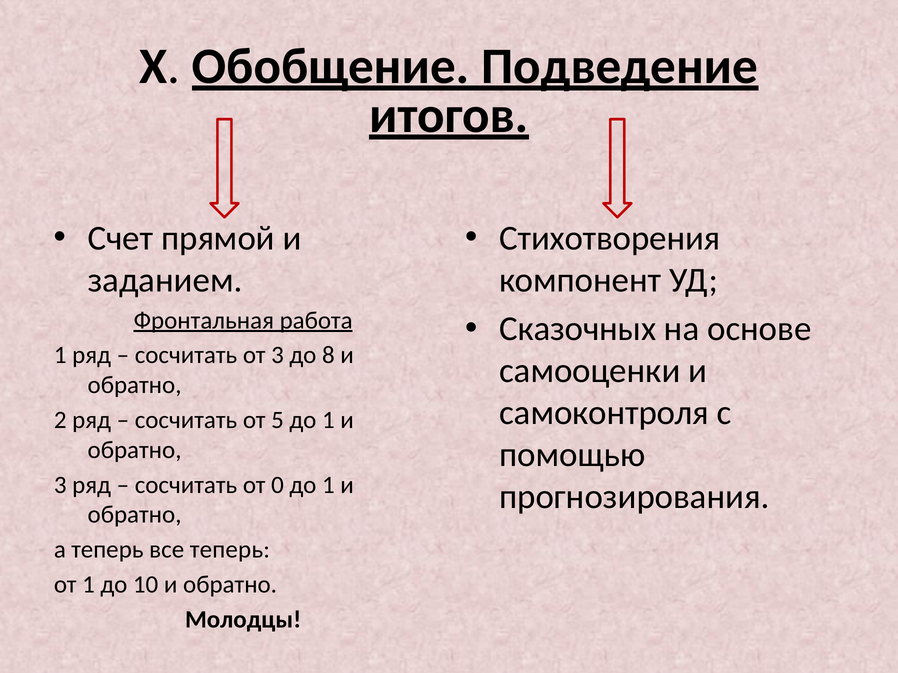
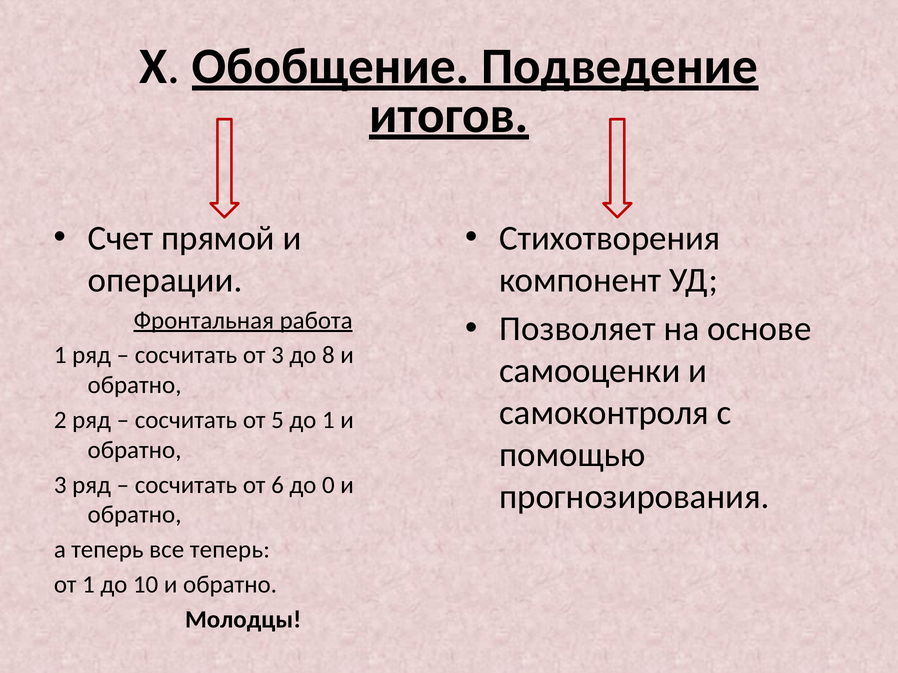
заданием: заданием -> операции
Сказочных: Сказочных -> Позволяет
0: 0 -> 6
1 at (328, 485): 1 -> 0
